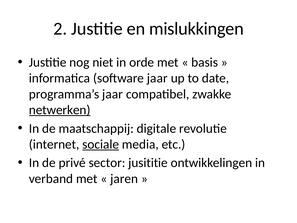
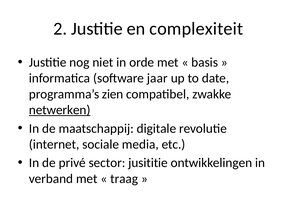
mislukkingen: mislukkingen -> complexiteit
programma’s jaar: jaar -> zien
sociale underline: present -> none
jaren: jaren -> traag
